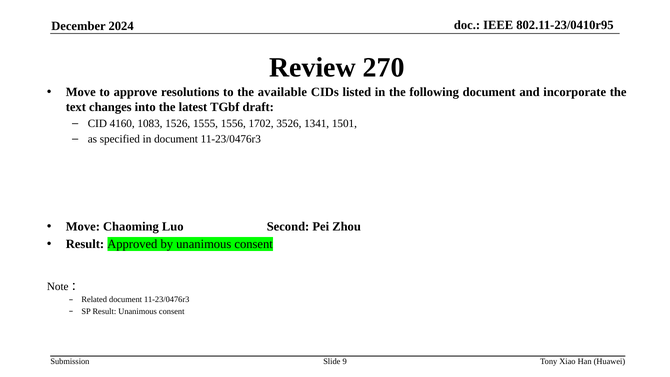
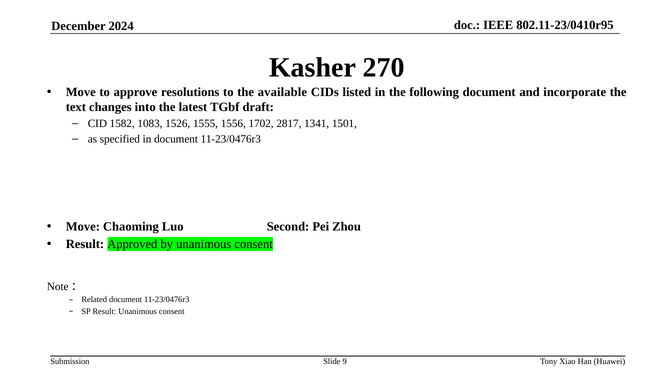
Review: Review -> Kasher
4160: 4160 -> 1582
3526: 3526 -> 2817
